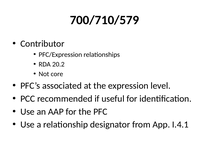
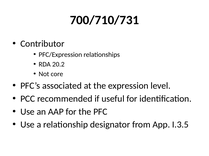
700/710/579: 700/710/579 -> 700/710/731
I.4.1: I.4.1 -> I.3.5
